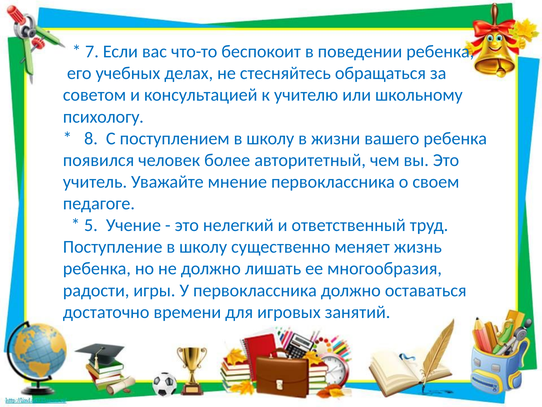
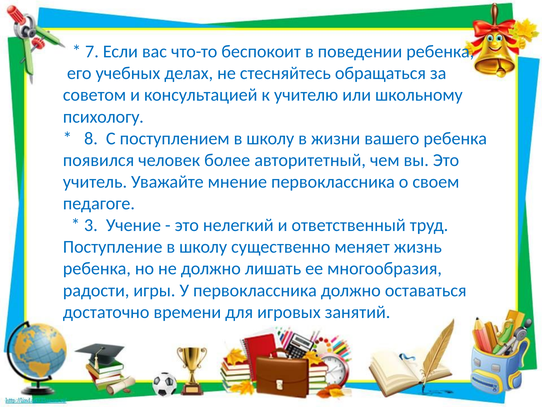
5: 5 -> 3
